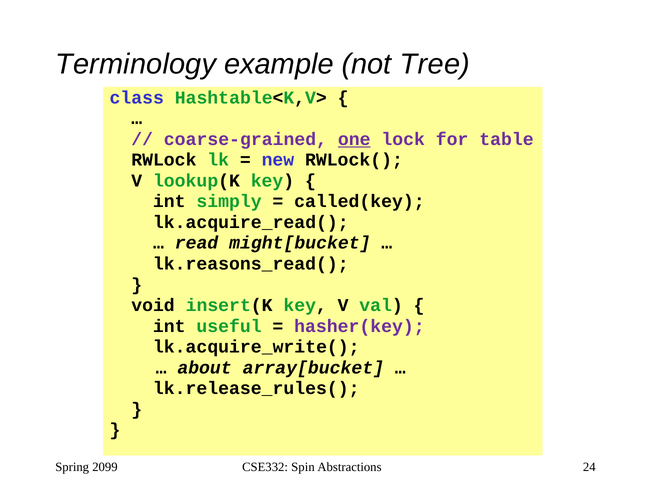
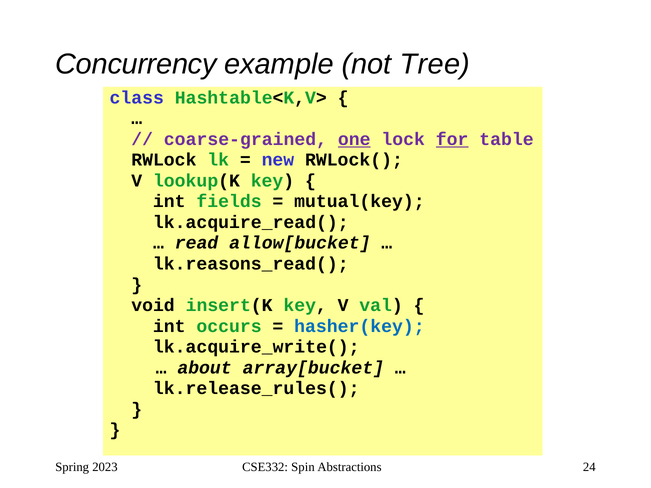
Terminology: Terminology -> Concurrency
for underline: none -> present
simply: simply -> fields
called(key: called(key -> mutual(key
might[bucket: might[bucket -> allow[bucket
useful: useful -> occurs
hasher(key colour: purple -> blue
2099: 2099 -> 2023
